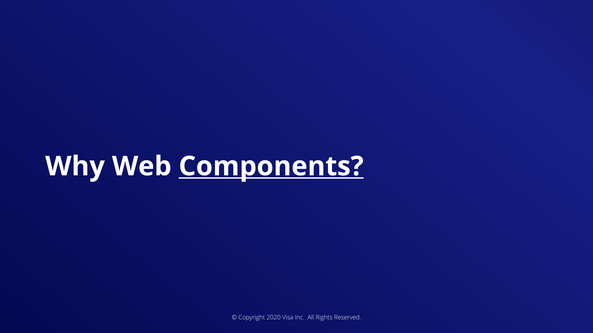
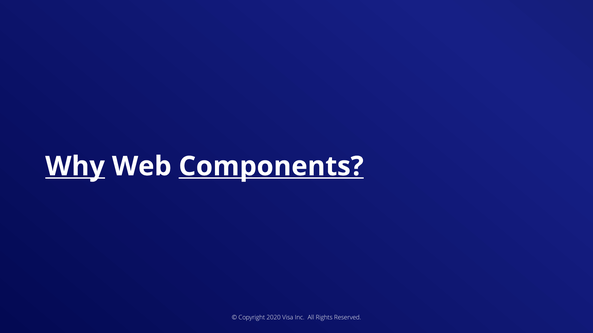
Why underline: none -> present
